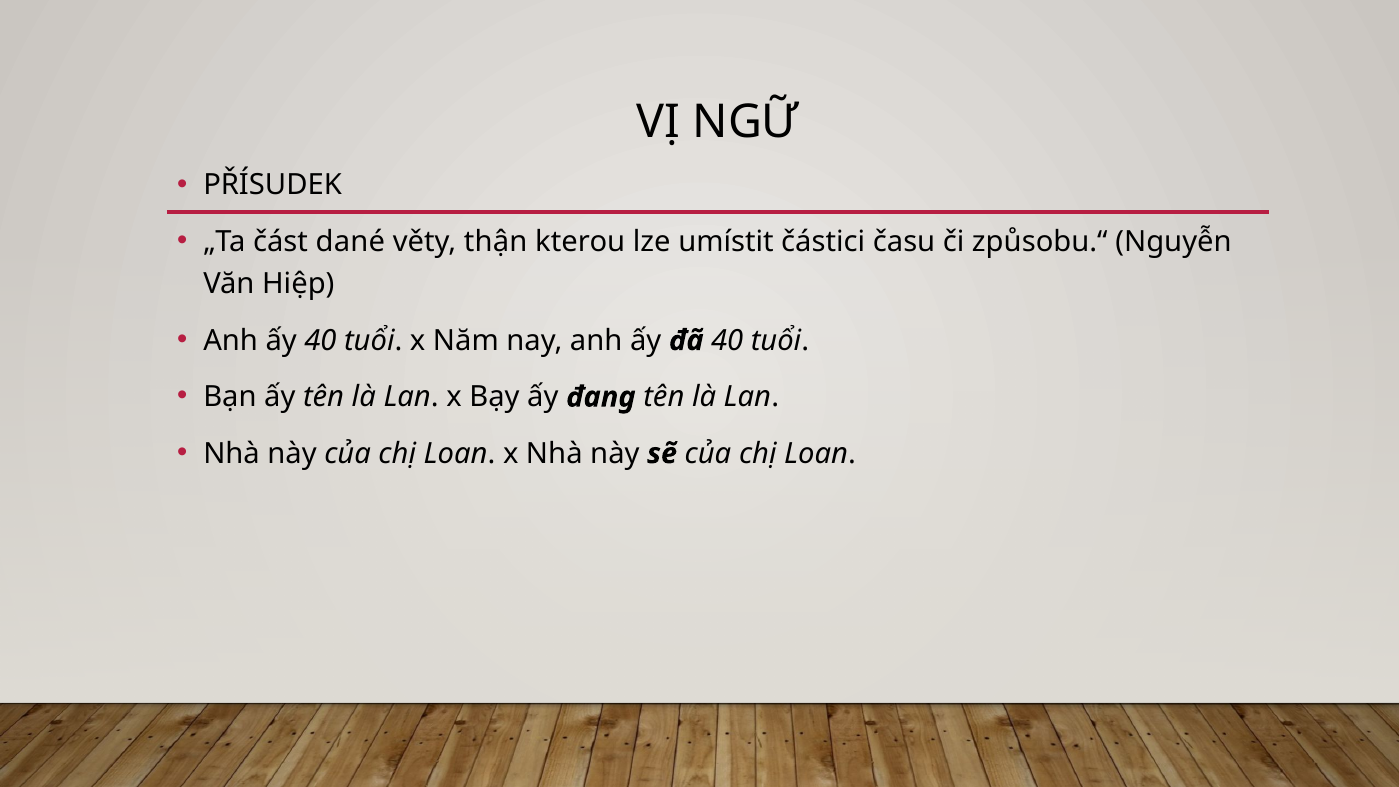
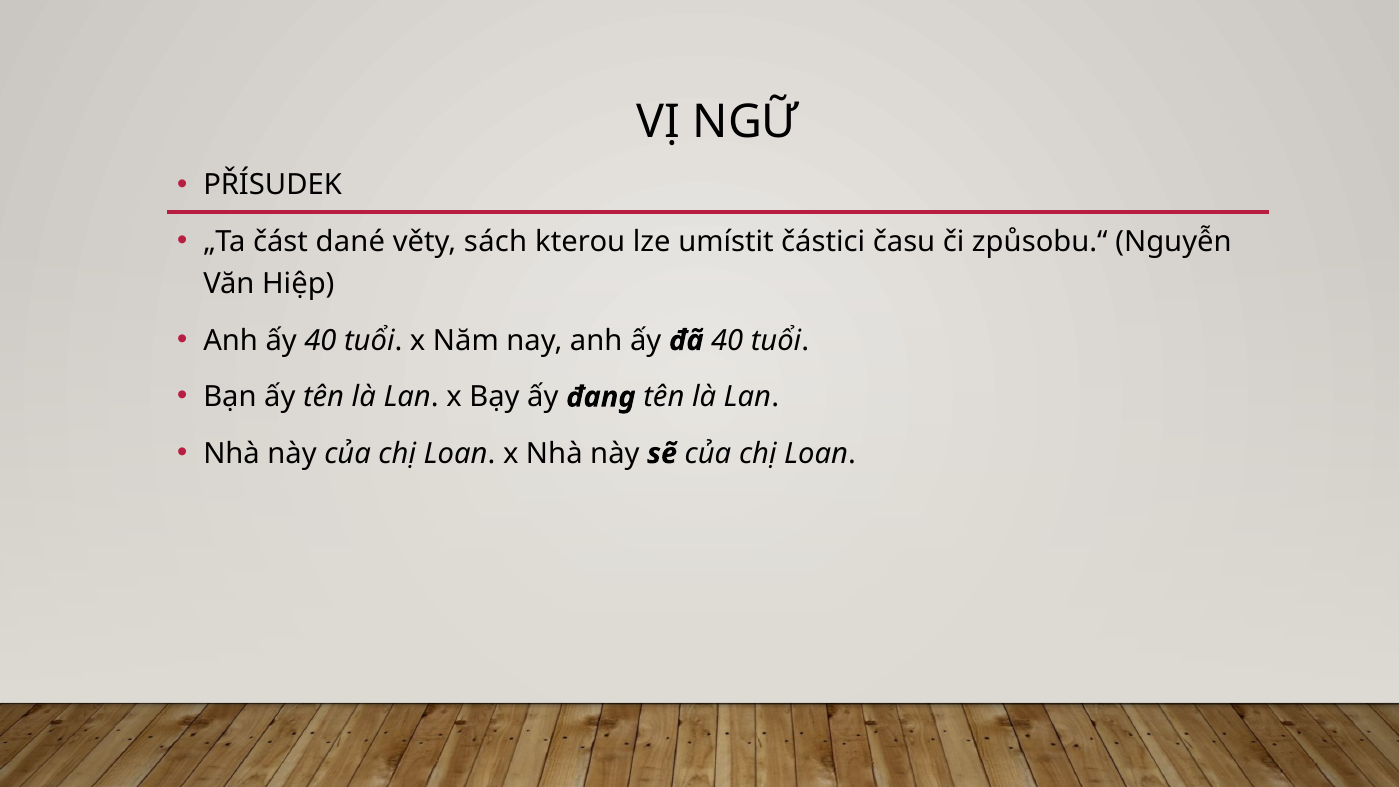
thận: thận -> sách
